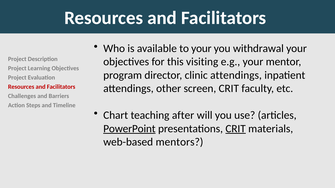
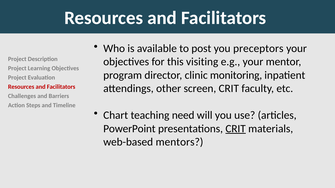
to your: your -> post
withdrawal: withdrawal -> preceptors
clinic attendings: attendings -> monitoring
after: after -> need
PowerPoint underline: present -> none
